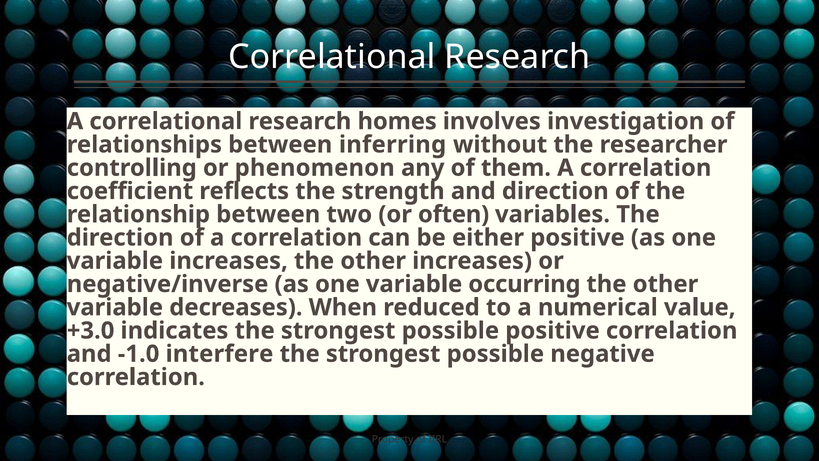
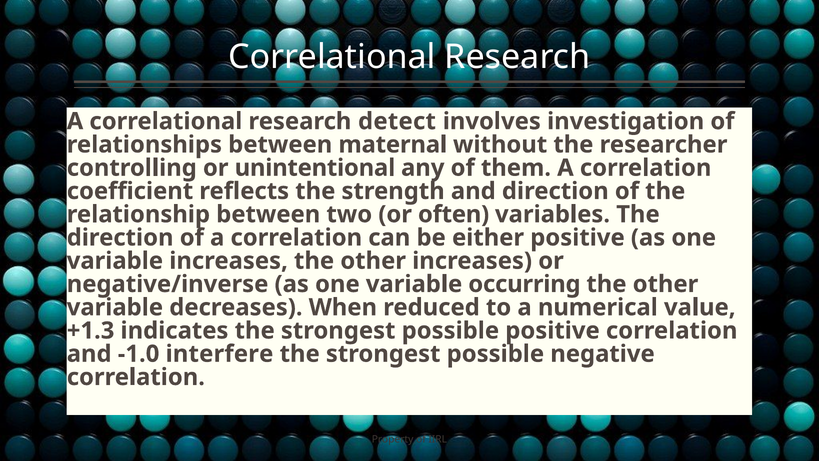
homes: homes -> detect
inferring: inferring -> maternal
phenomenon: phenomenon -> unintentional
+3.0: +3.0 -> +1.3
